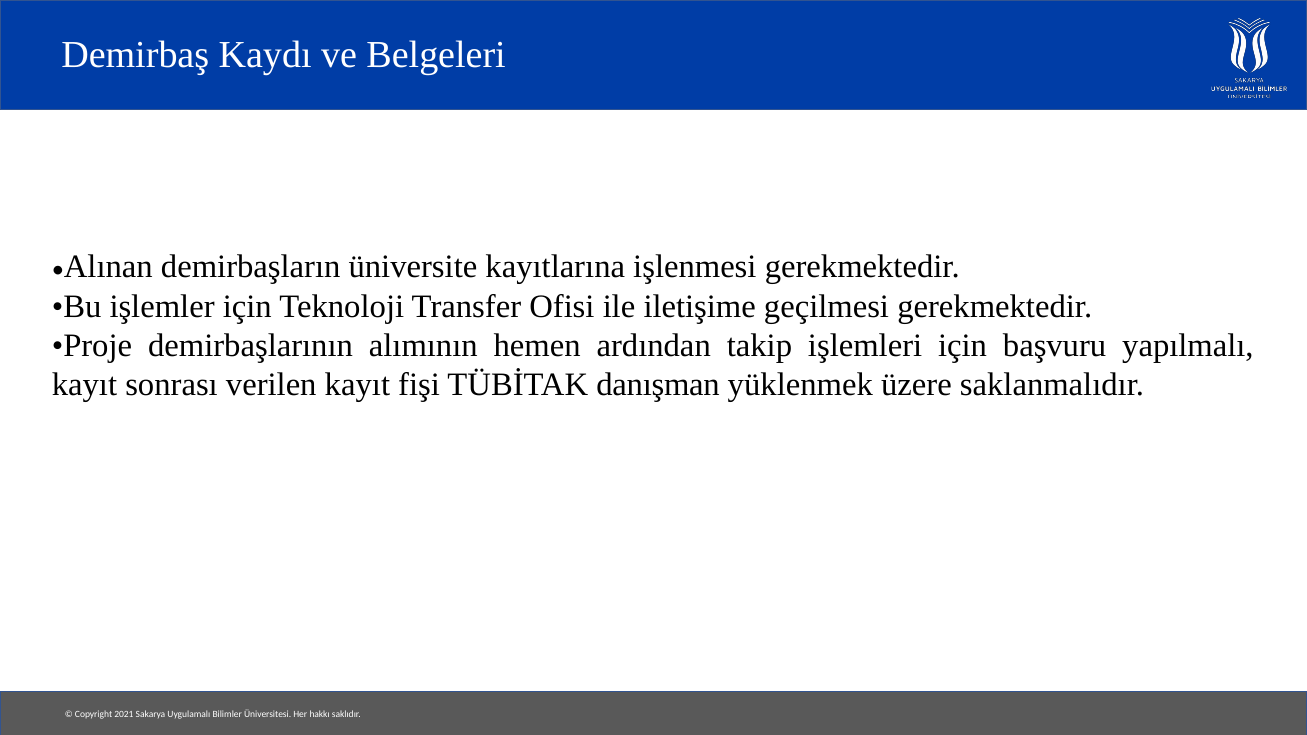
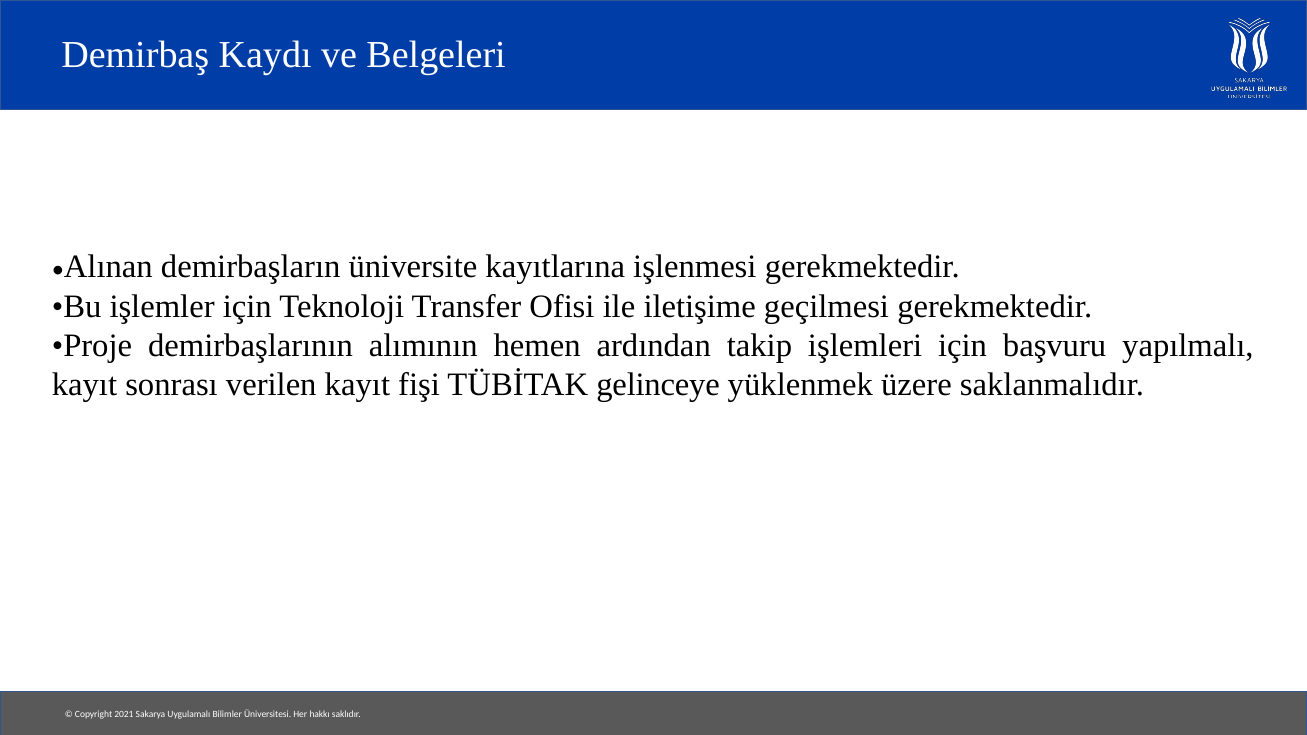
danışman: danışman -> gelinceye
